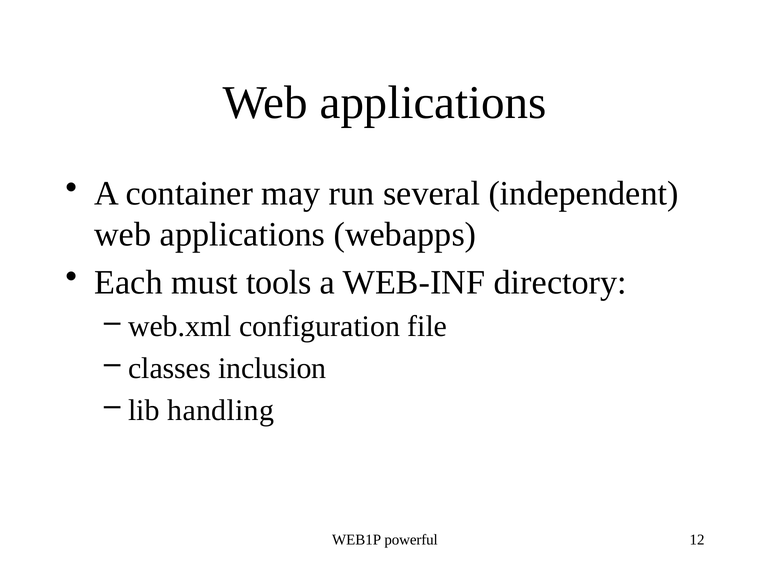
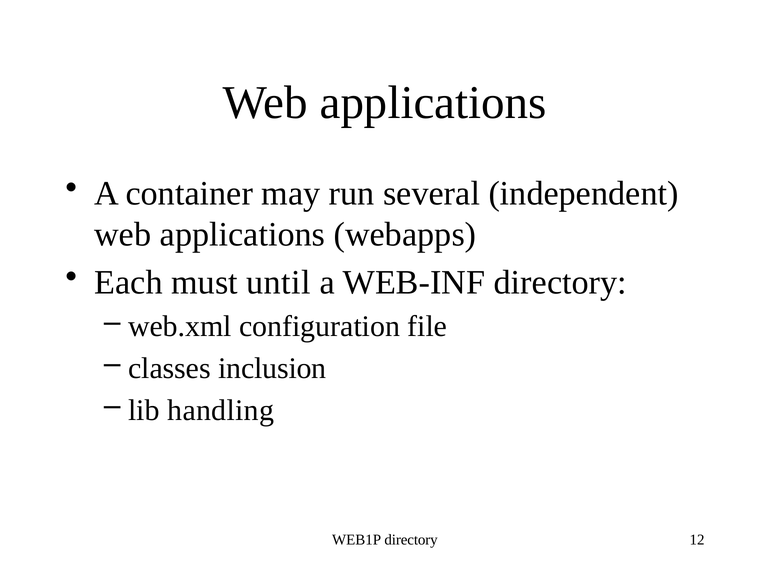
tools: tools -> until
WEB1P powerful: powerful -> directory
